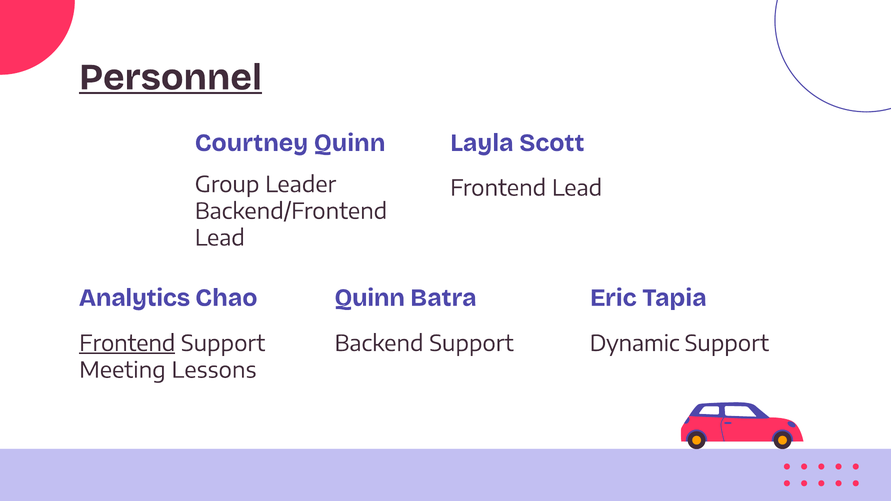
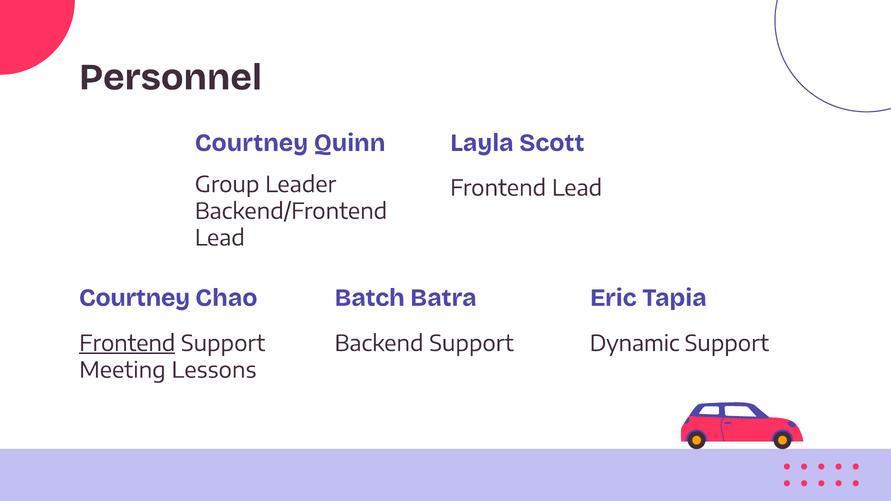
Personnel underline: present -> none
Analytics at (135, 298): Analytics -> Courtney
Quinn at (370, 298): Quinn -> Batch
